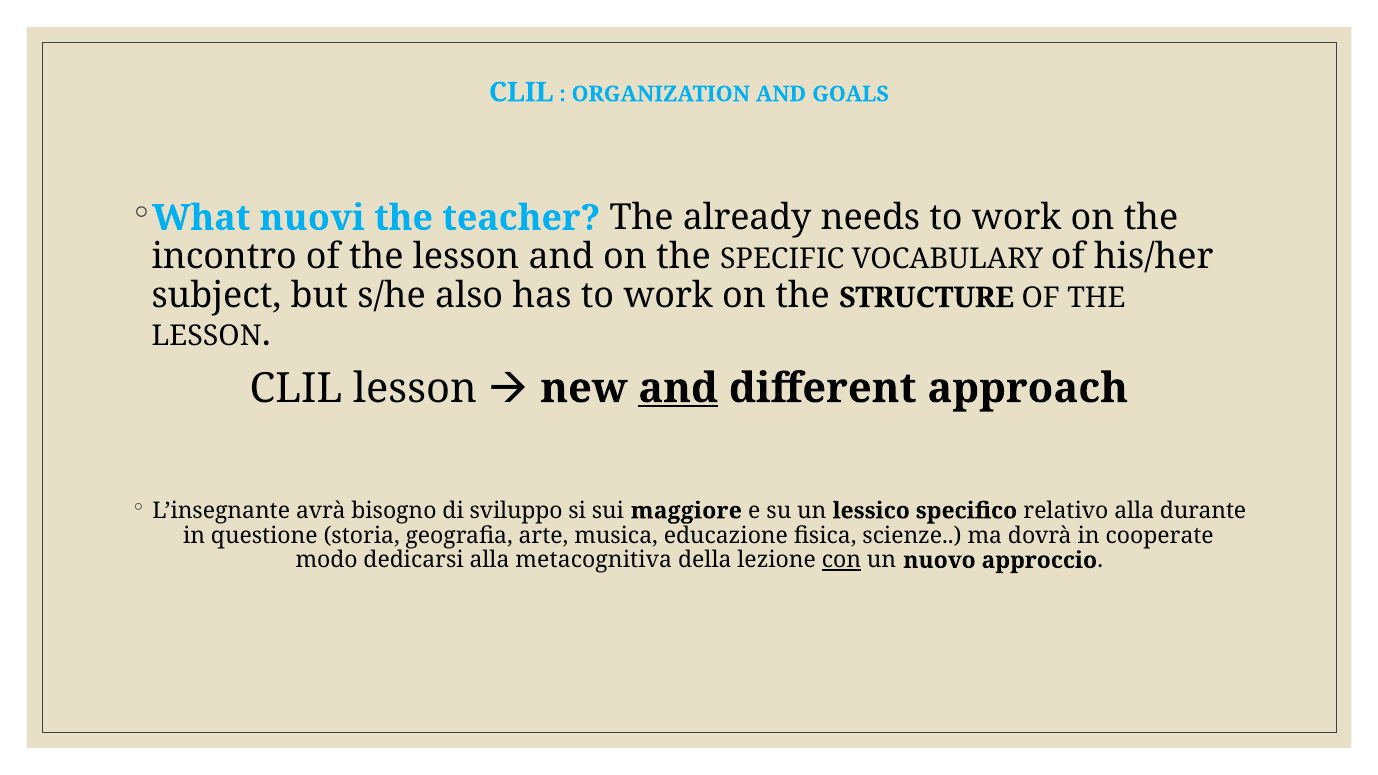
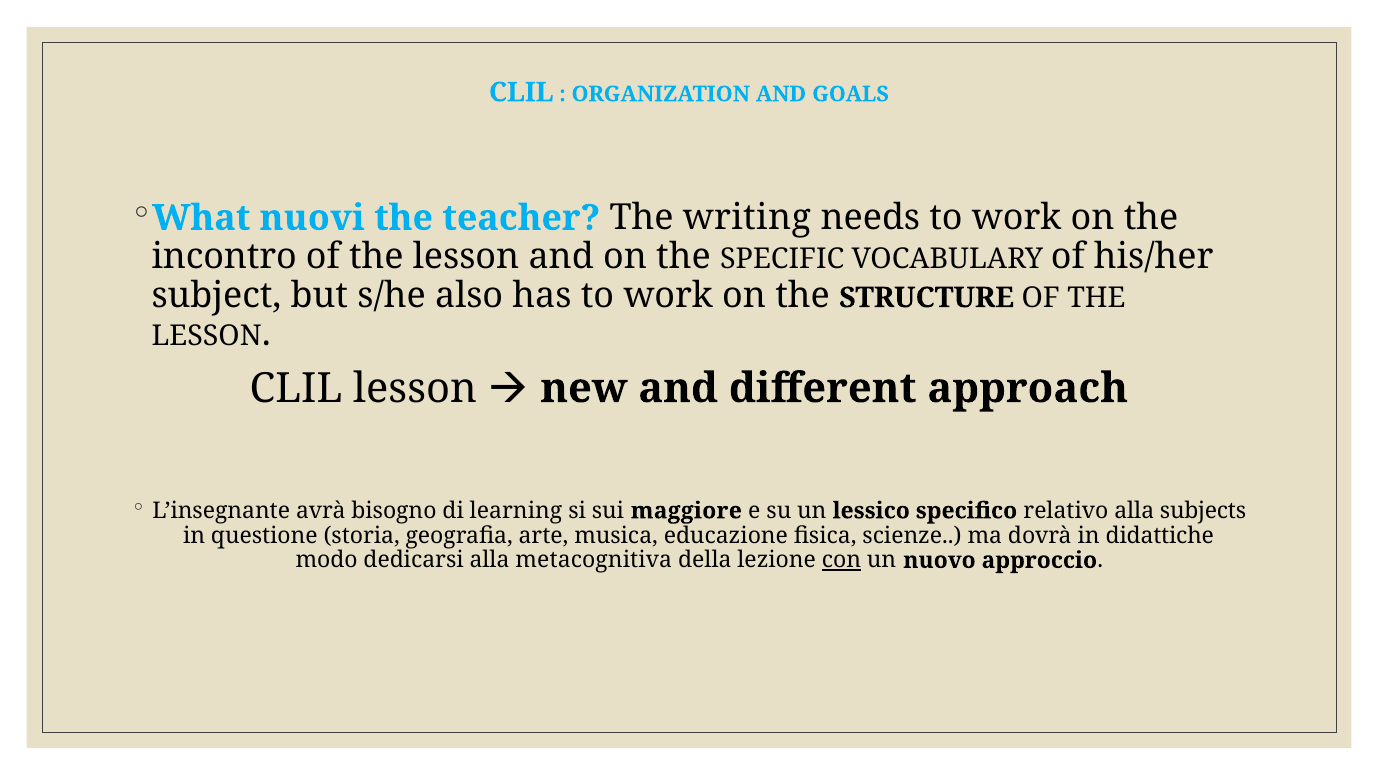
already: already -> writing
and at (678, 388) underline: present -> none
sviluppo: sviluppo -> learning
durante: durante -> subjects
cooperate: cooperate -> didattiche
